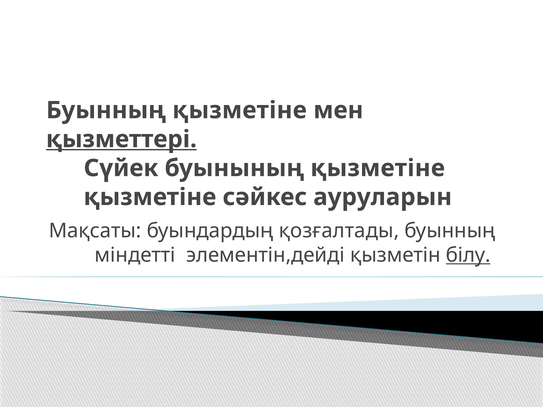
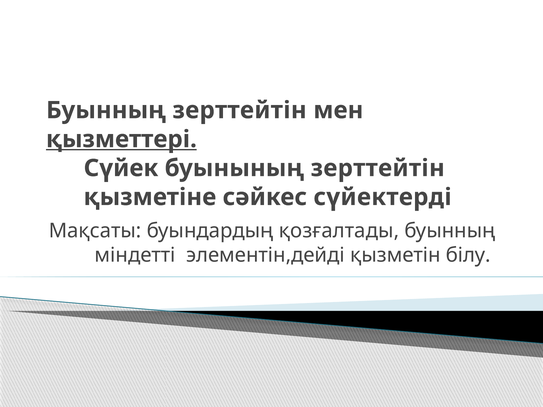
Буынның қызметіне: қызметіне -> зерттейтін
буынының қызметіне: қызметіне -> зерттейтін
ауруларын: ауруларын -> сүйектерді
білу underline: present -> none
